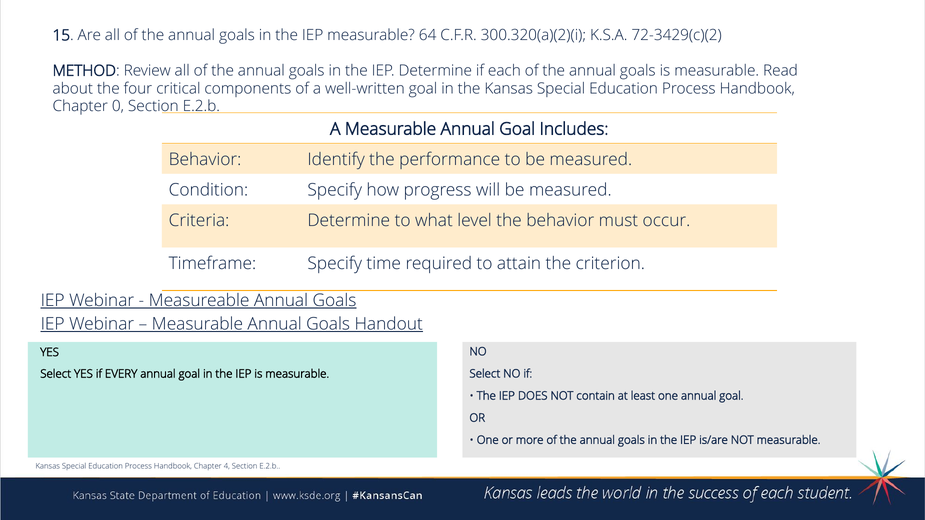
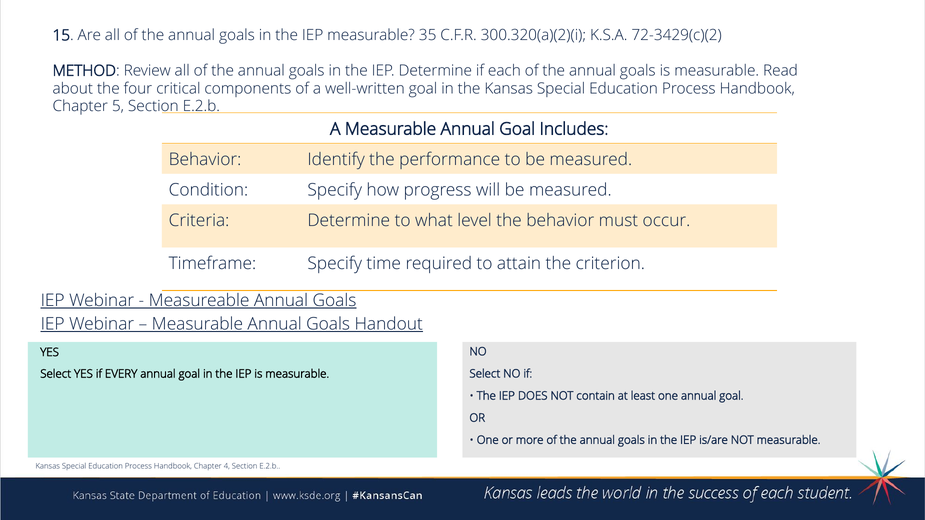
64: 64 -> 35
0: 0 -> 5
